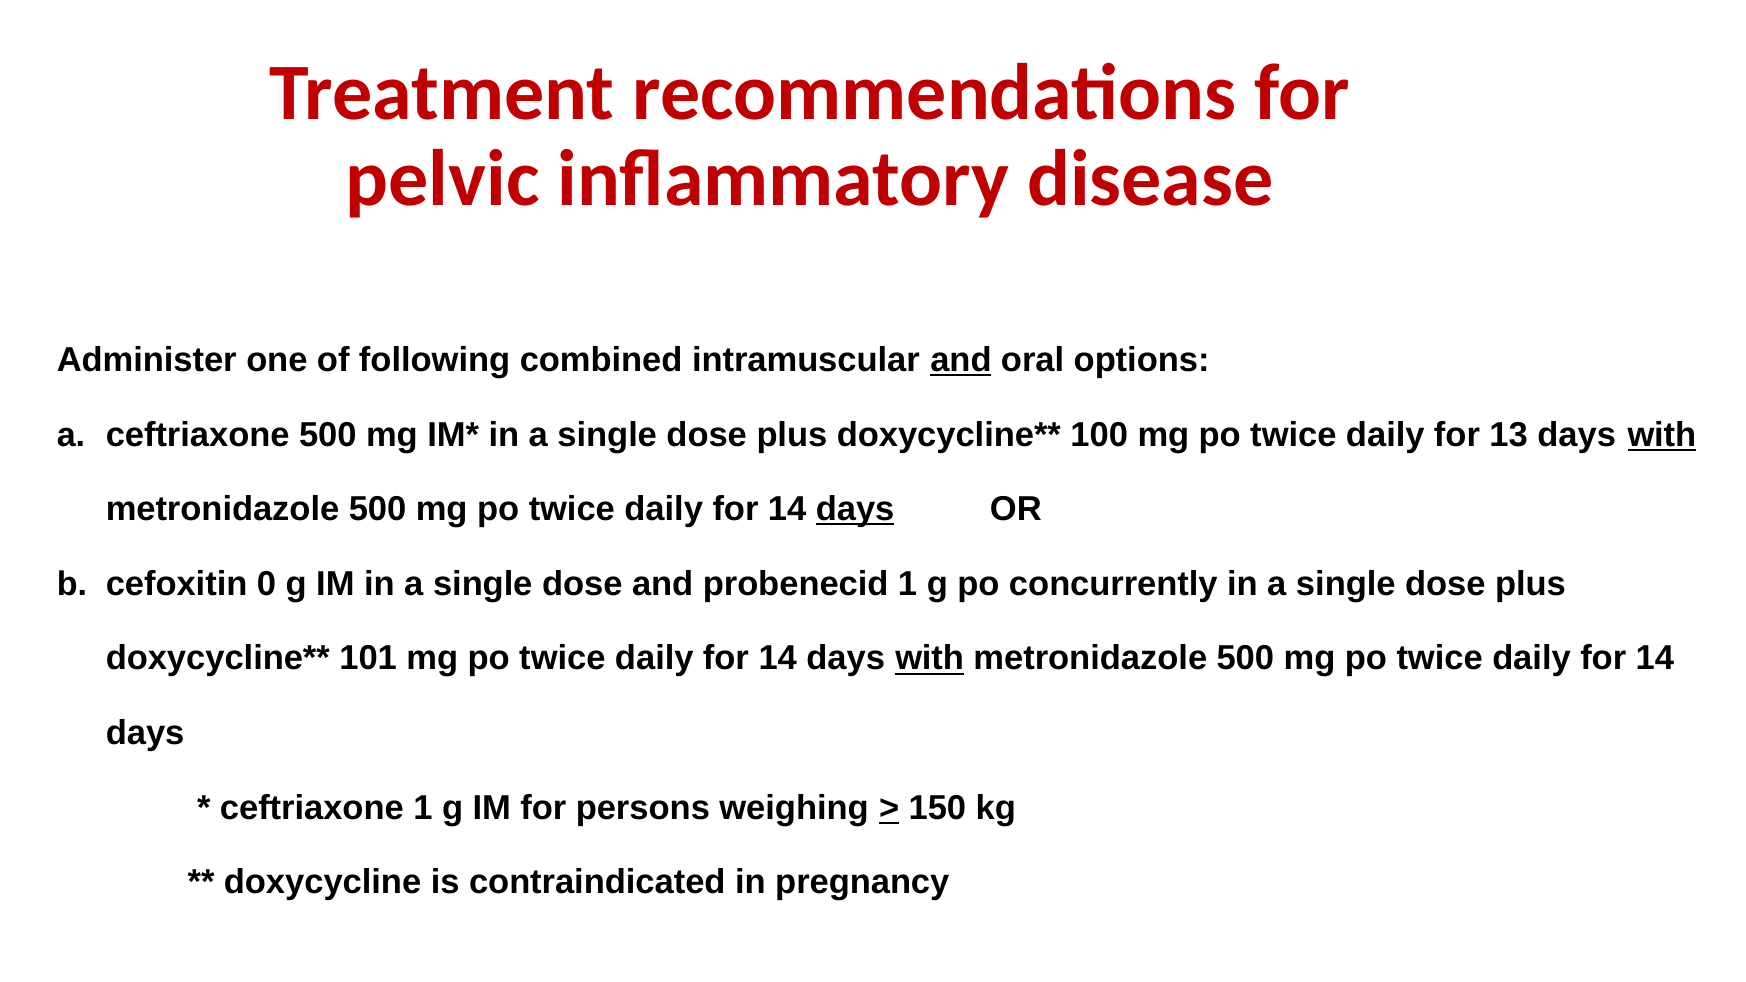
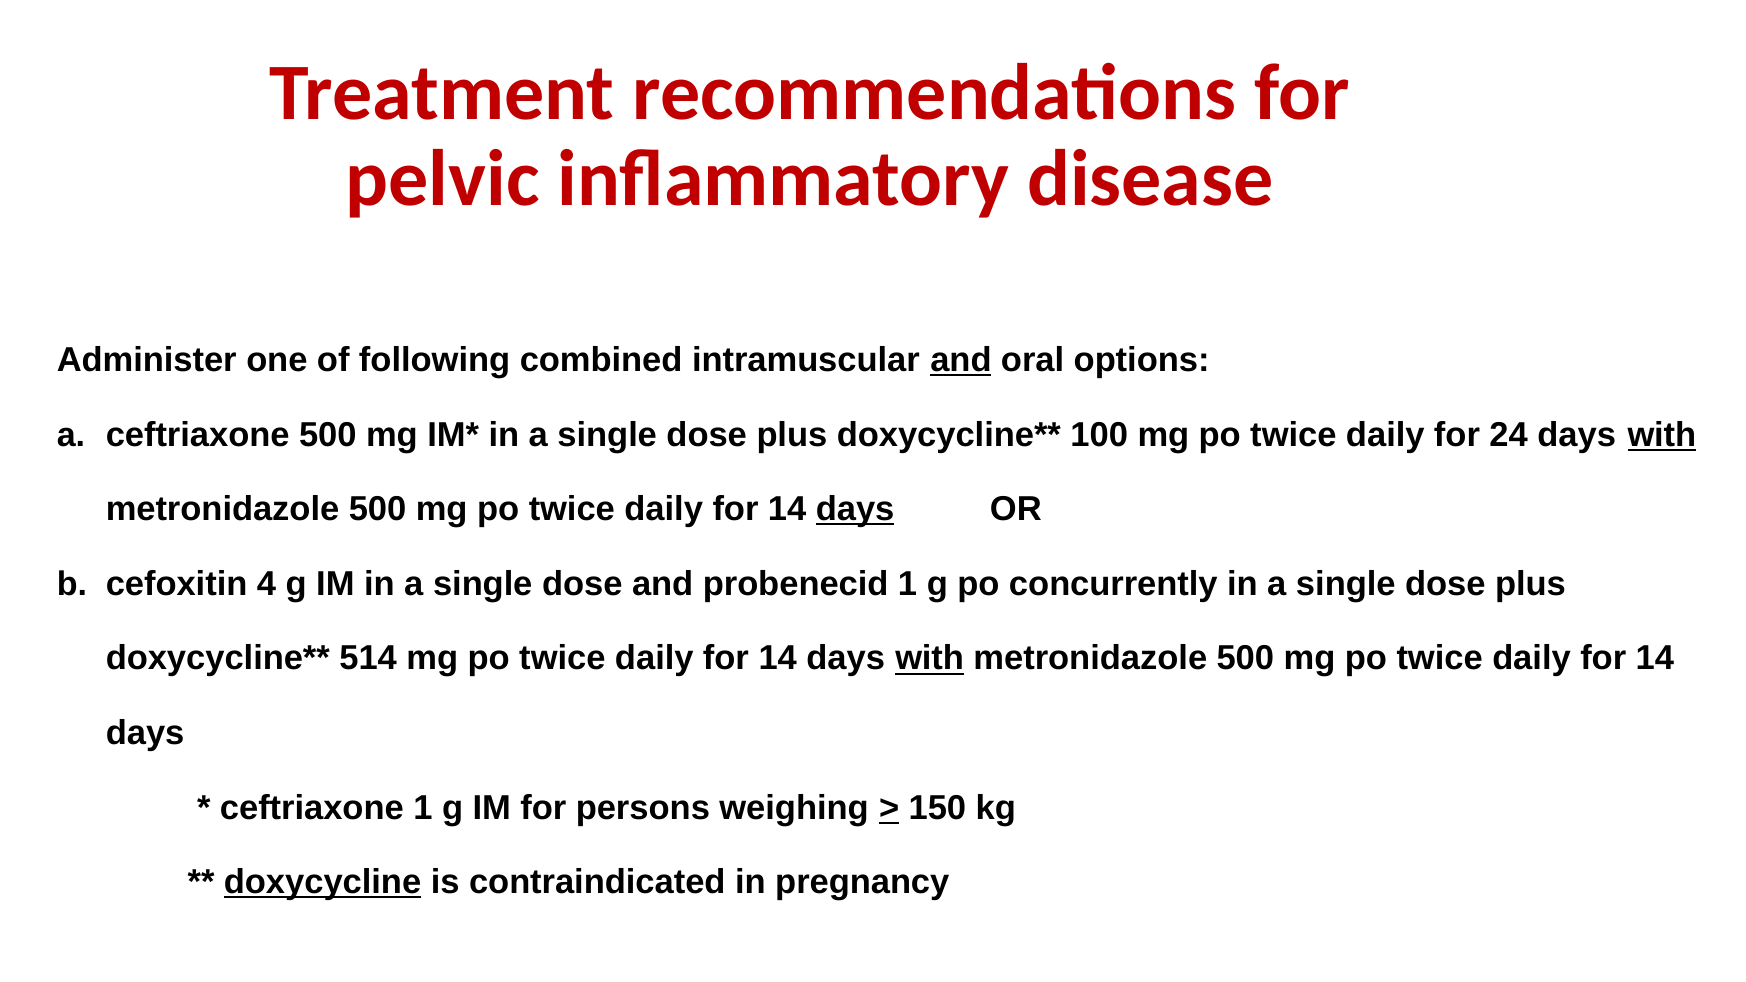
13: 13 -> 24
0: 0 -> 4
101: 101 -> 514
doxycycline underline: none -> present
